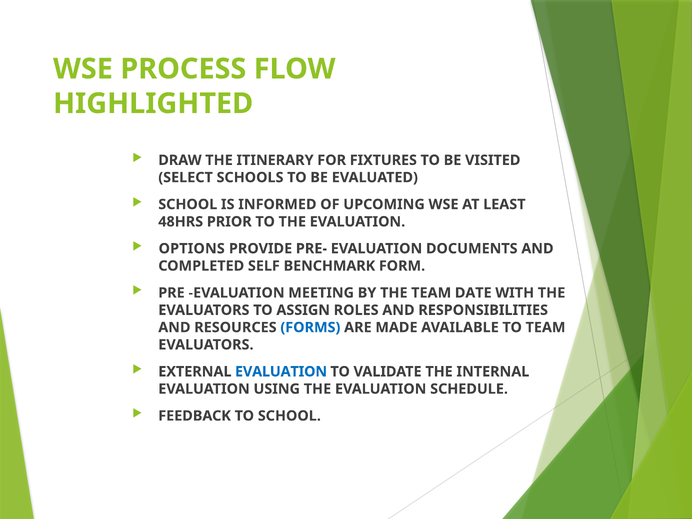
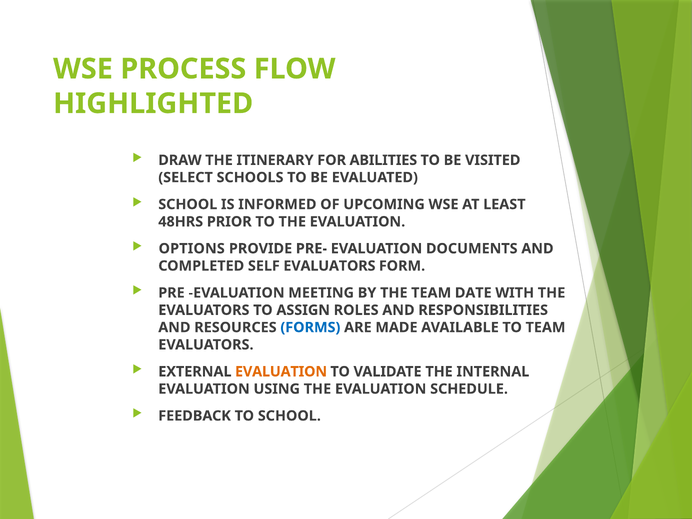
FIXTURES: FIXTURES -> ABILITIES
SELF BENCHMARK: BENCHMARK -> EVALUATORS
EVALUATION at (281, 372) colour: blue -> orange
